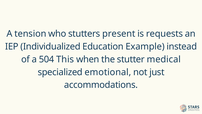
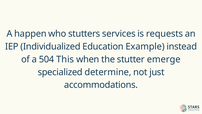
tension: tension -> happen
present: present -> services
medical: medical -> emerge
emotional: emotional -> determine
